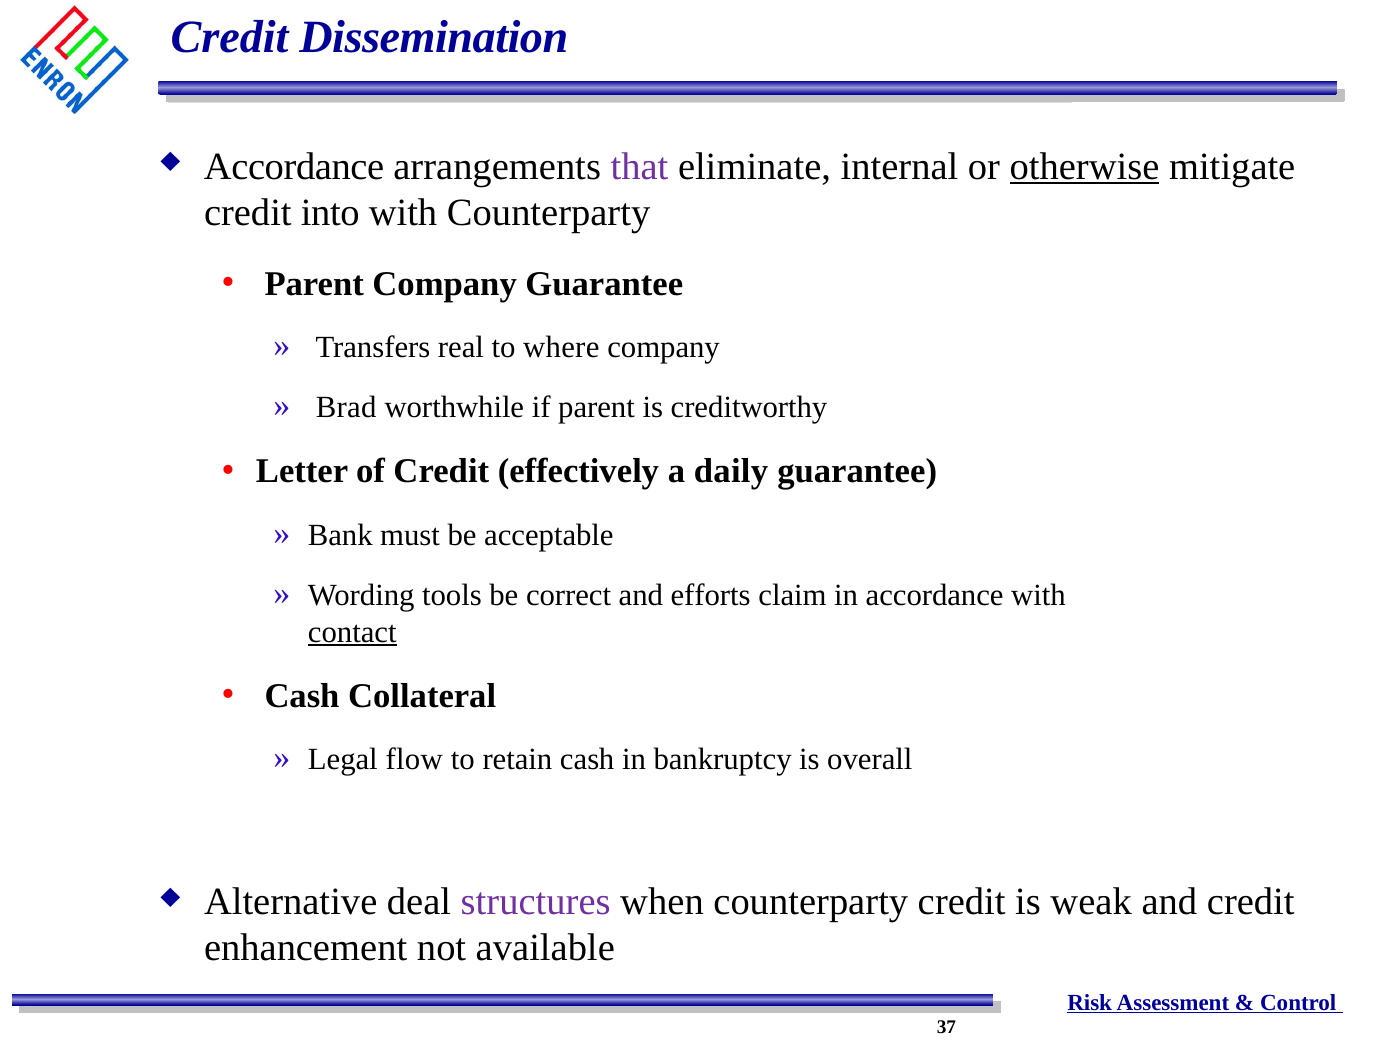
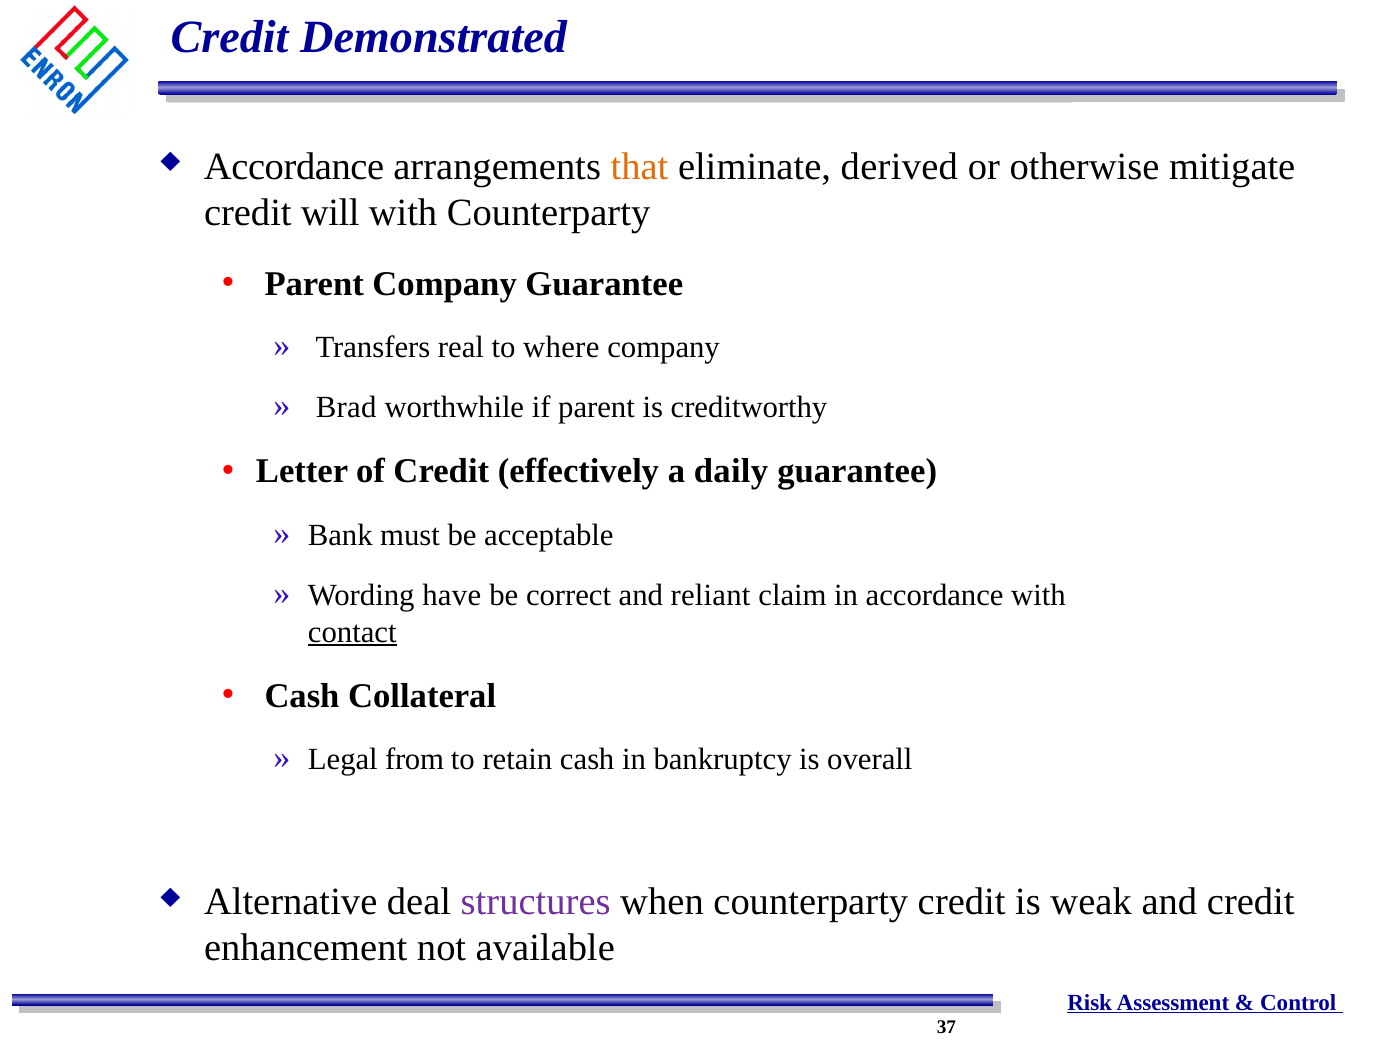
Dissemination: Dissemination -> Demonstrated
that colour: purple -> orange
internal: internal -> derived
otherwise underline: present -> none
into: into -> will
tools: tools -> have
efforts: efforts -> reliant
flow: flow -> from
